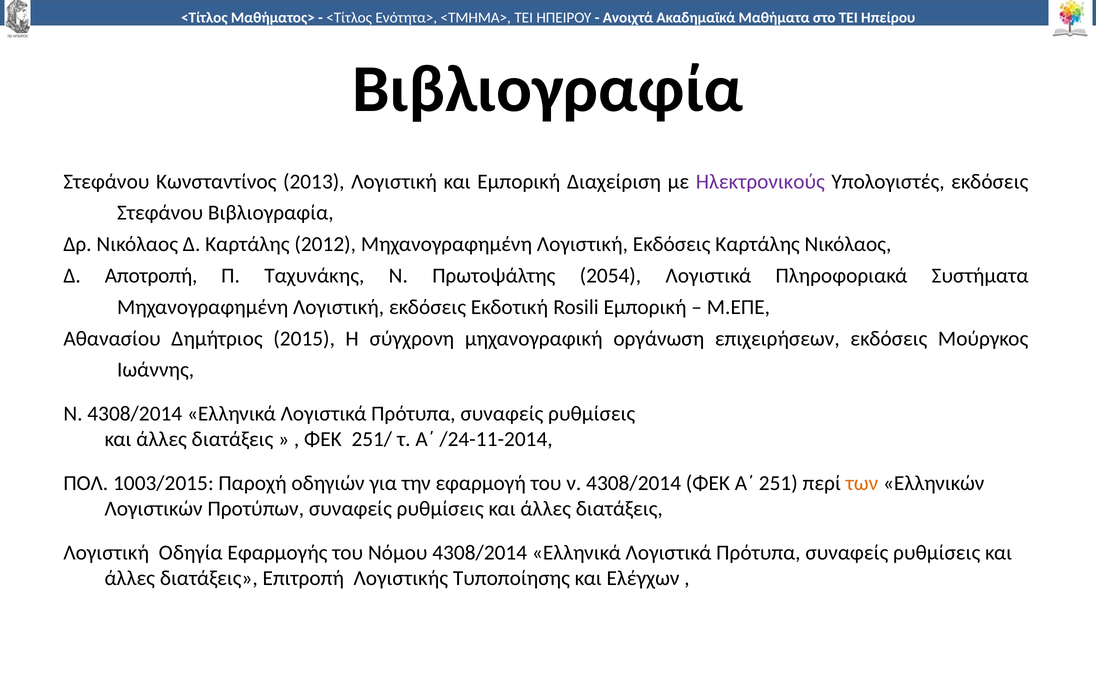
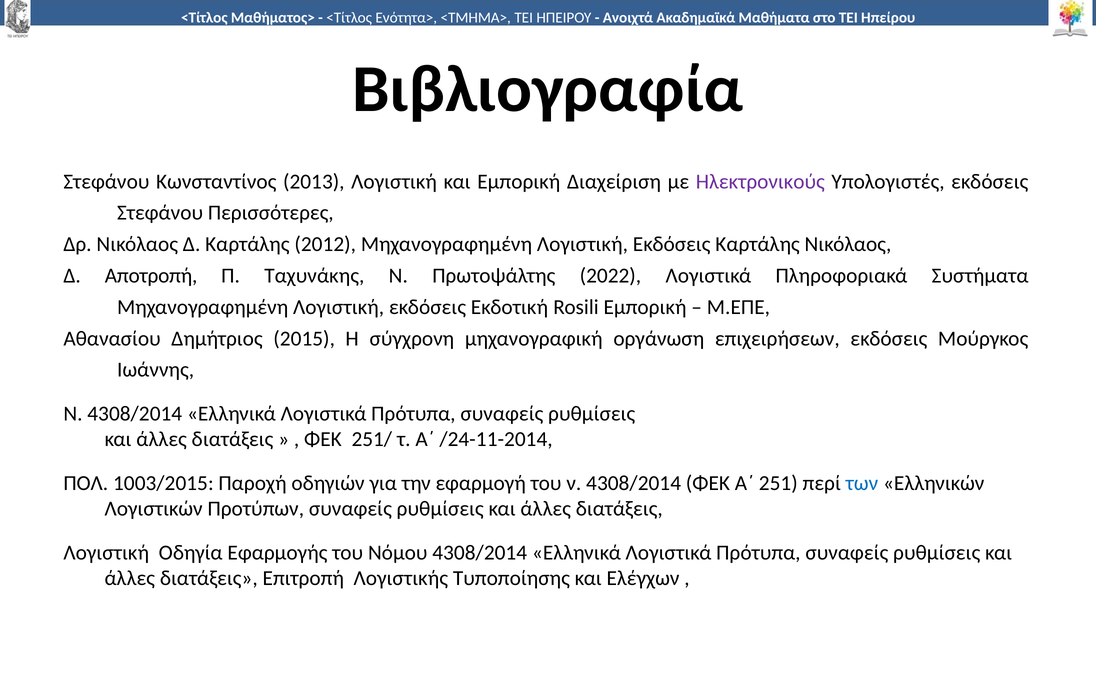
Στεφάνου Βιβλιογραφία: Βιβλιογραφία -> Περισσότερες
2054: 2054 -> 2022
των colour: orange -> blue
